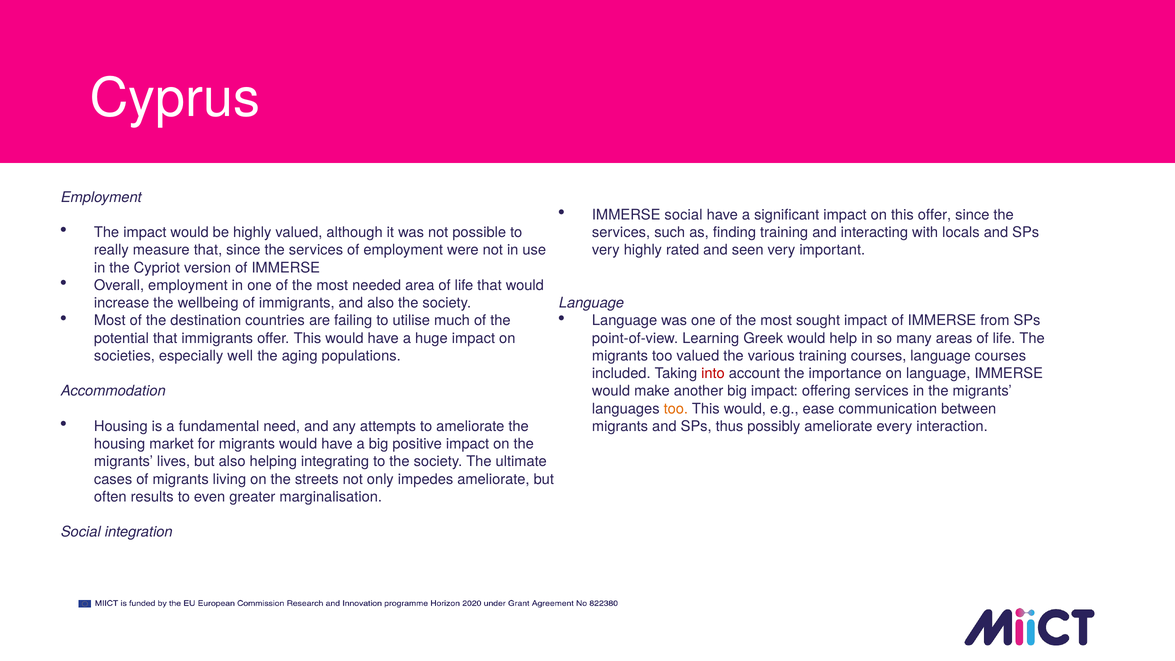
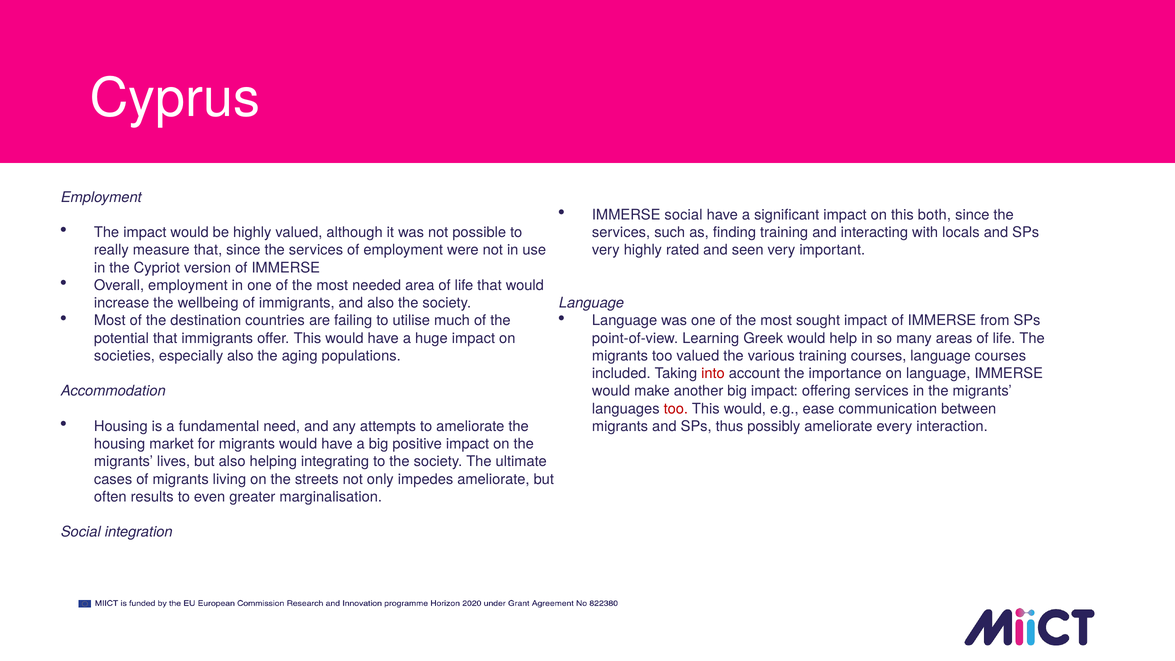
this offer: offer -> both
especially well: well -> also
too at (676, 409) colour: orange -> red
